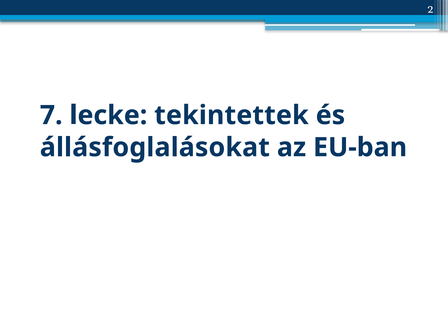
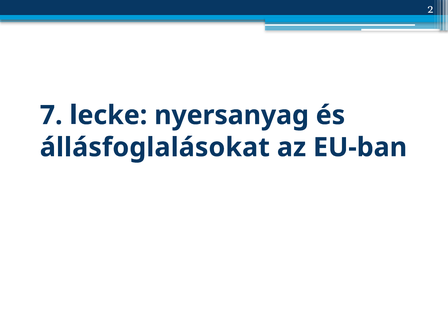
tekintettek: tekintettek -> nyersanyag
